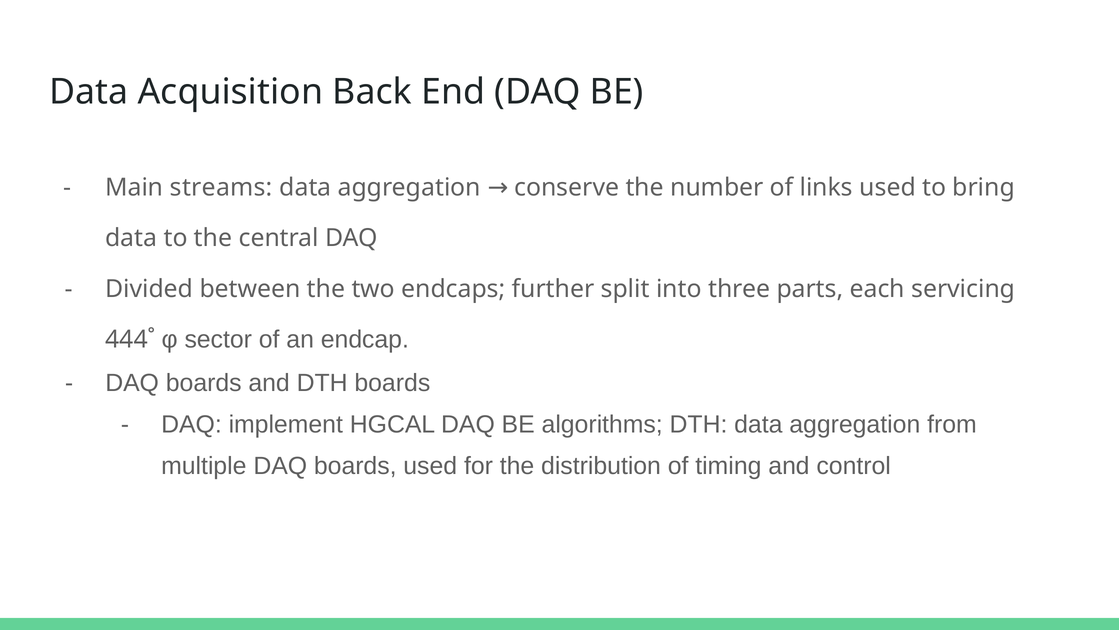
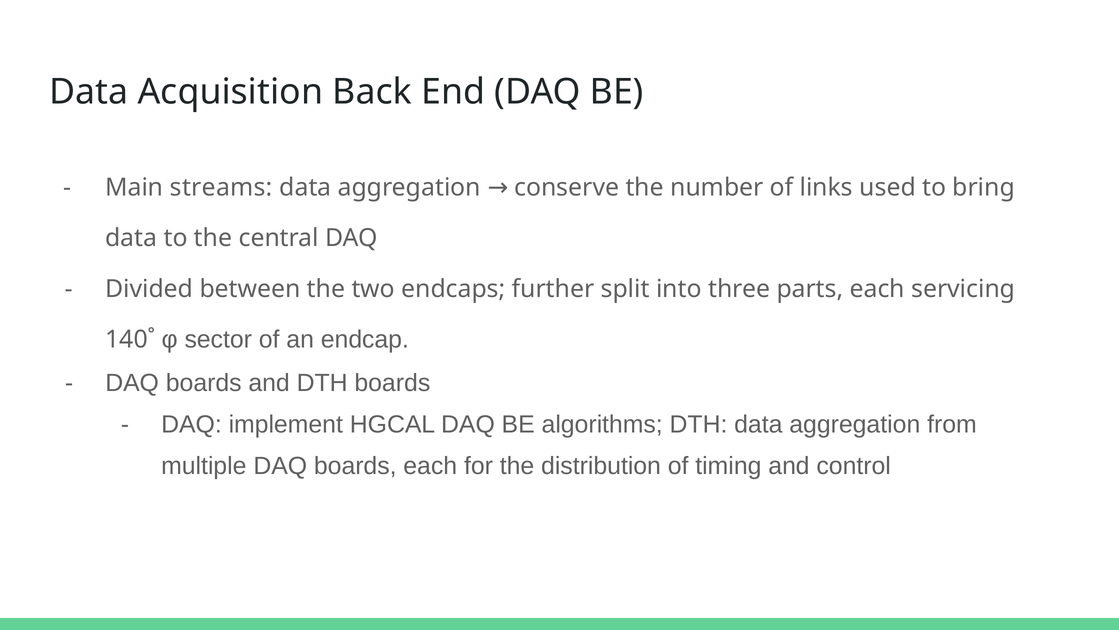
444˚: 444˚ -> 140˚
boards used: used -> each
